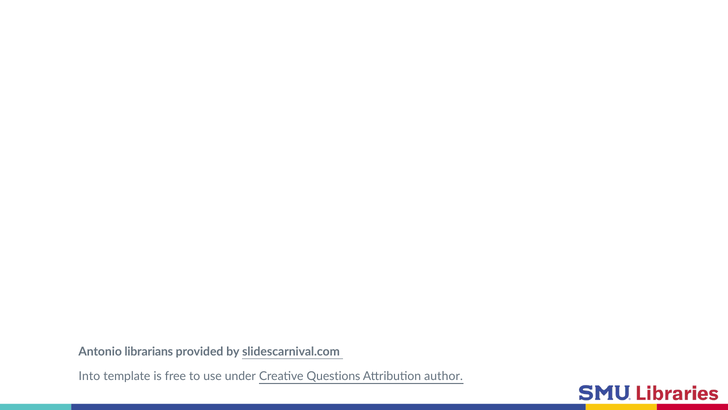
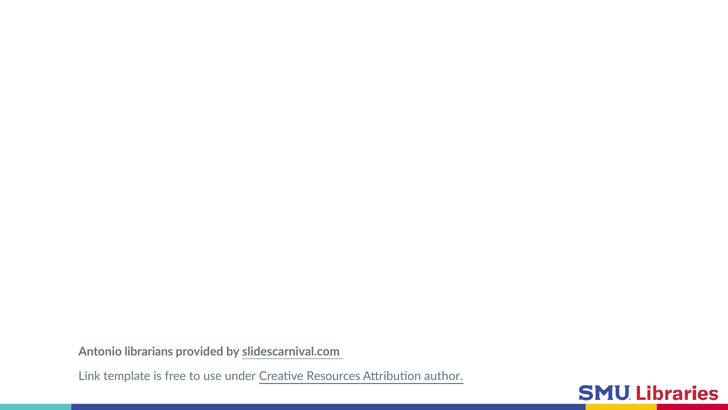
Into: Into -> Link
Questions: Questions -> Resources
